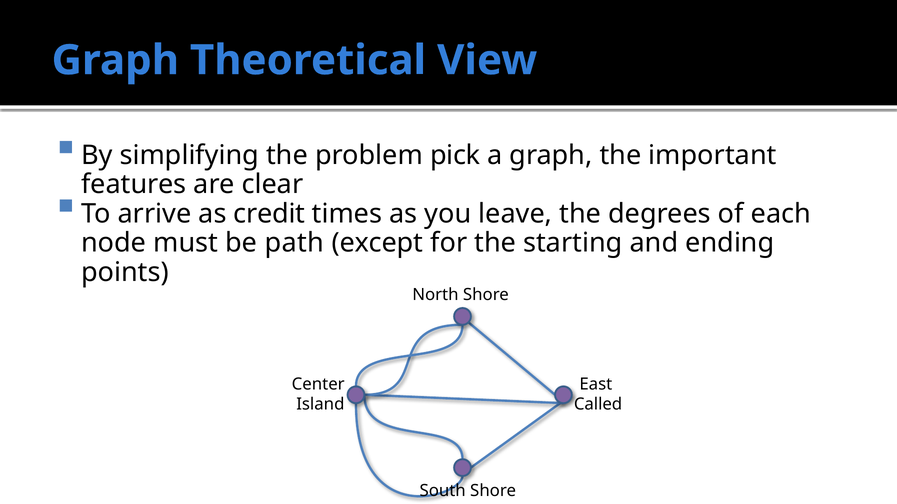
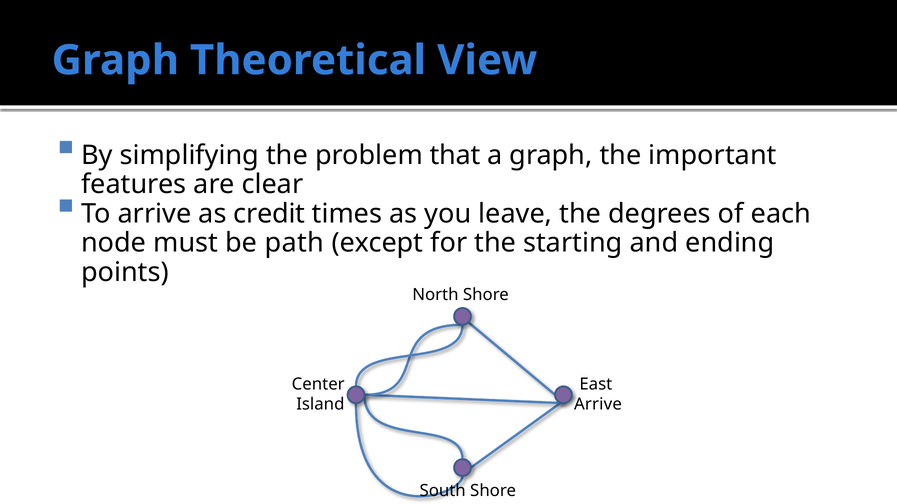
pick: pick -> that
Called at (598, 405): Called -> Arrive
